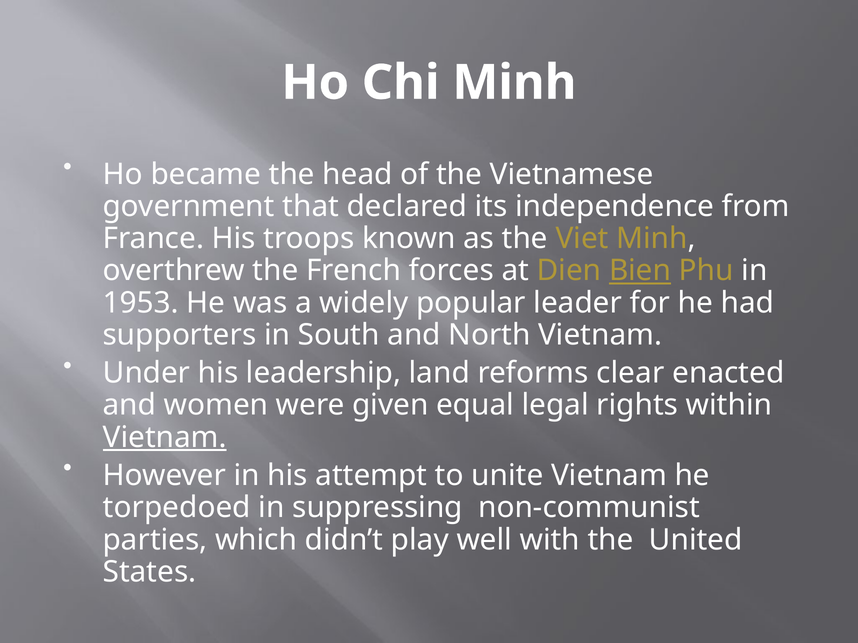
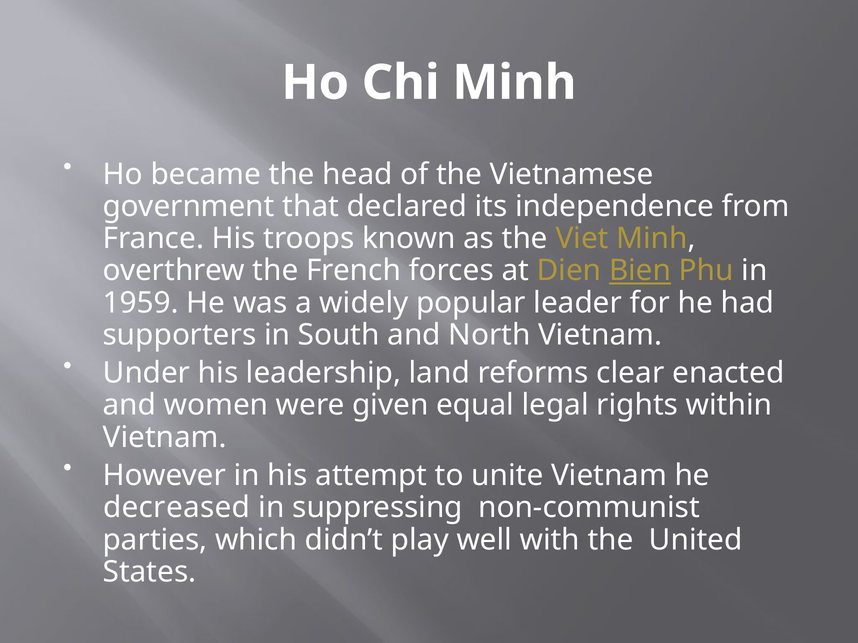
1953: 1953 -> 1959
Vietnam at (165, 438) underline: present -> none
torpedoed: torpedoed -> decreased
